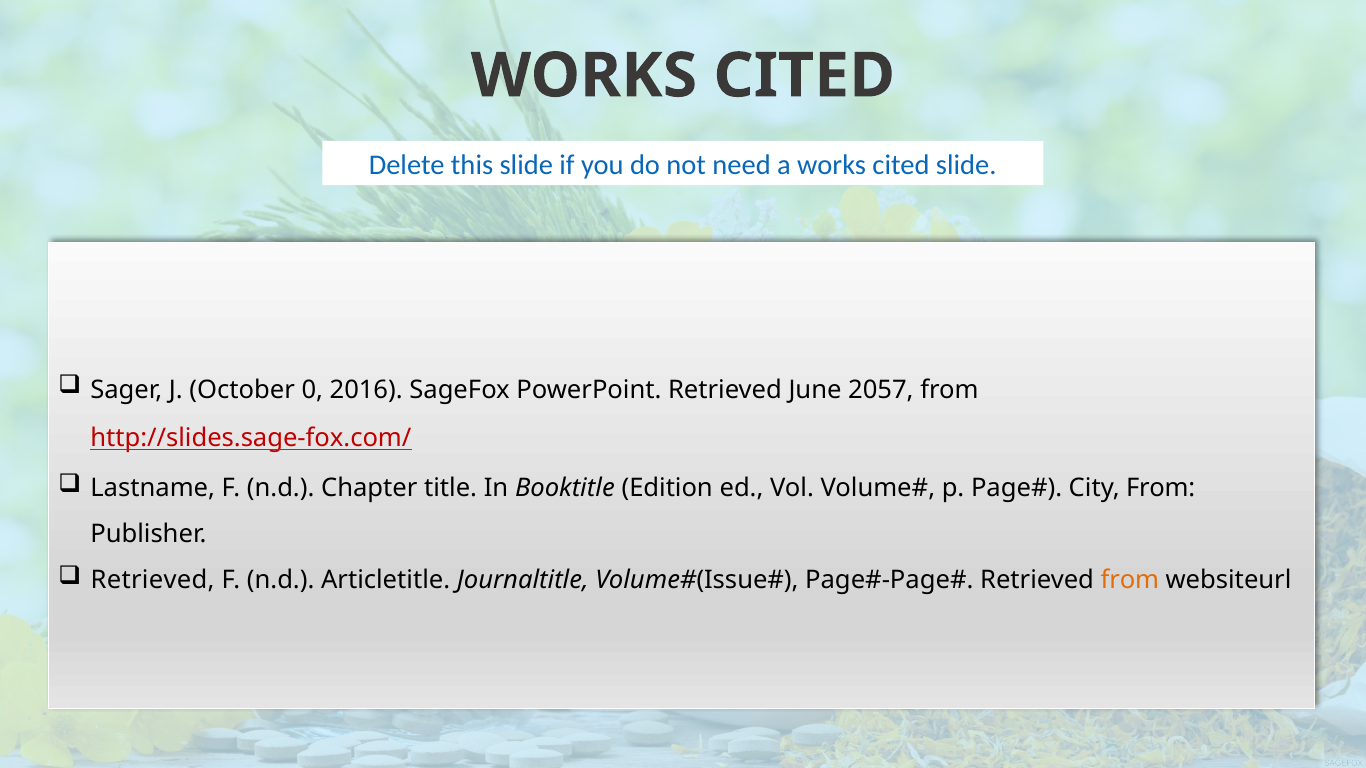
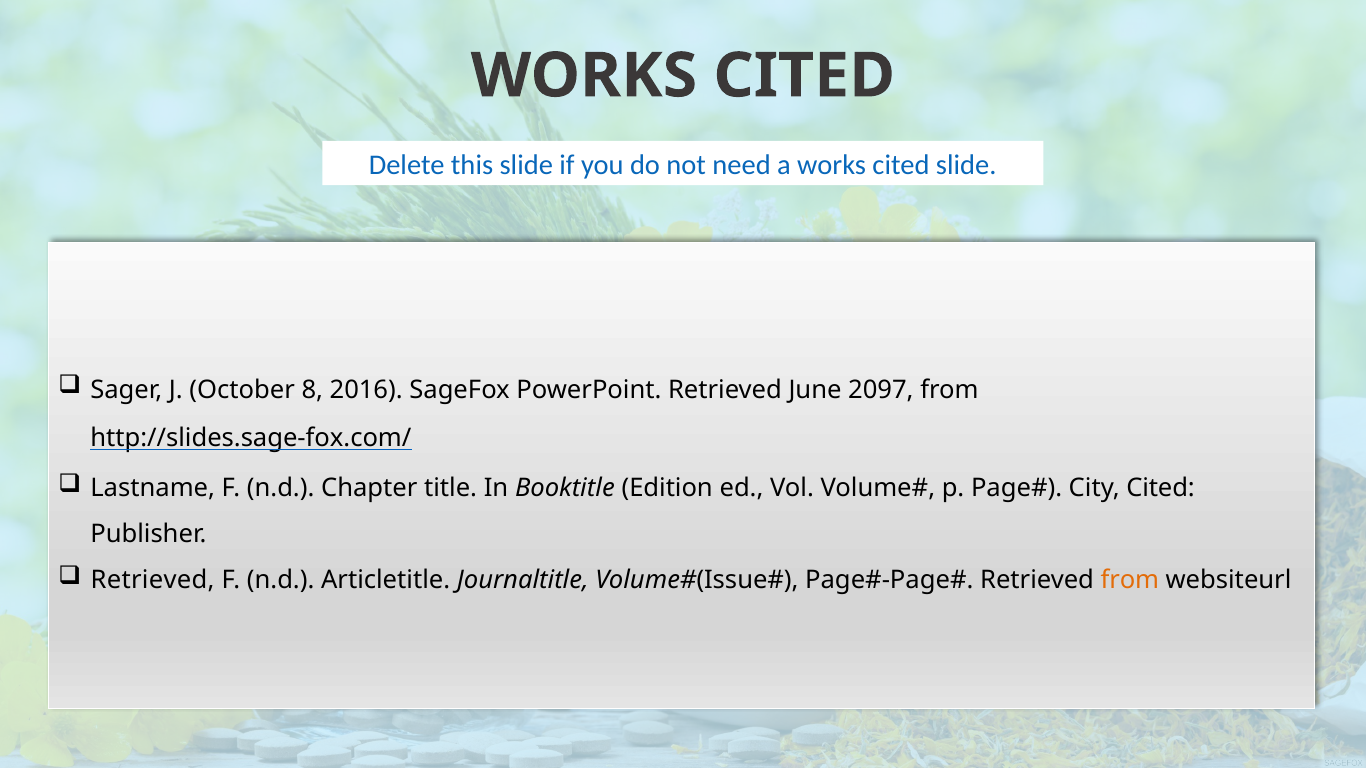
0: 0 -> 8
2057: 2057 -> 2097
http://slides.sage-fox.com/ colour: red -> black
City From: From -> Cited
